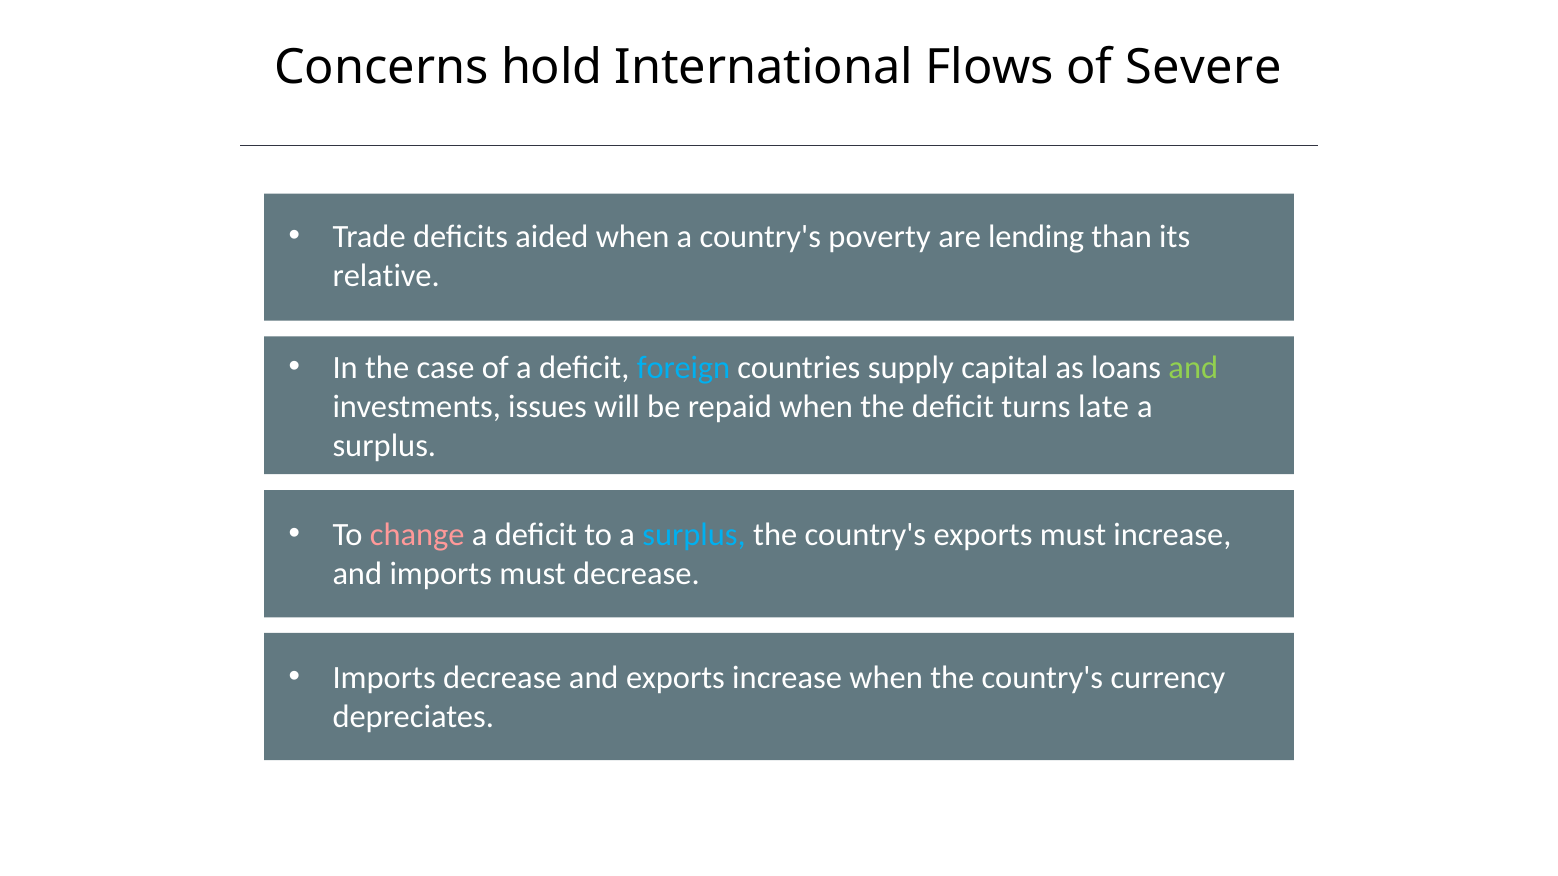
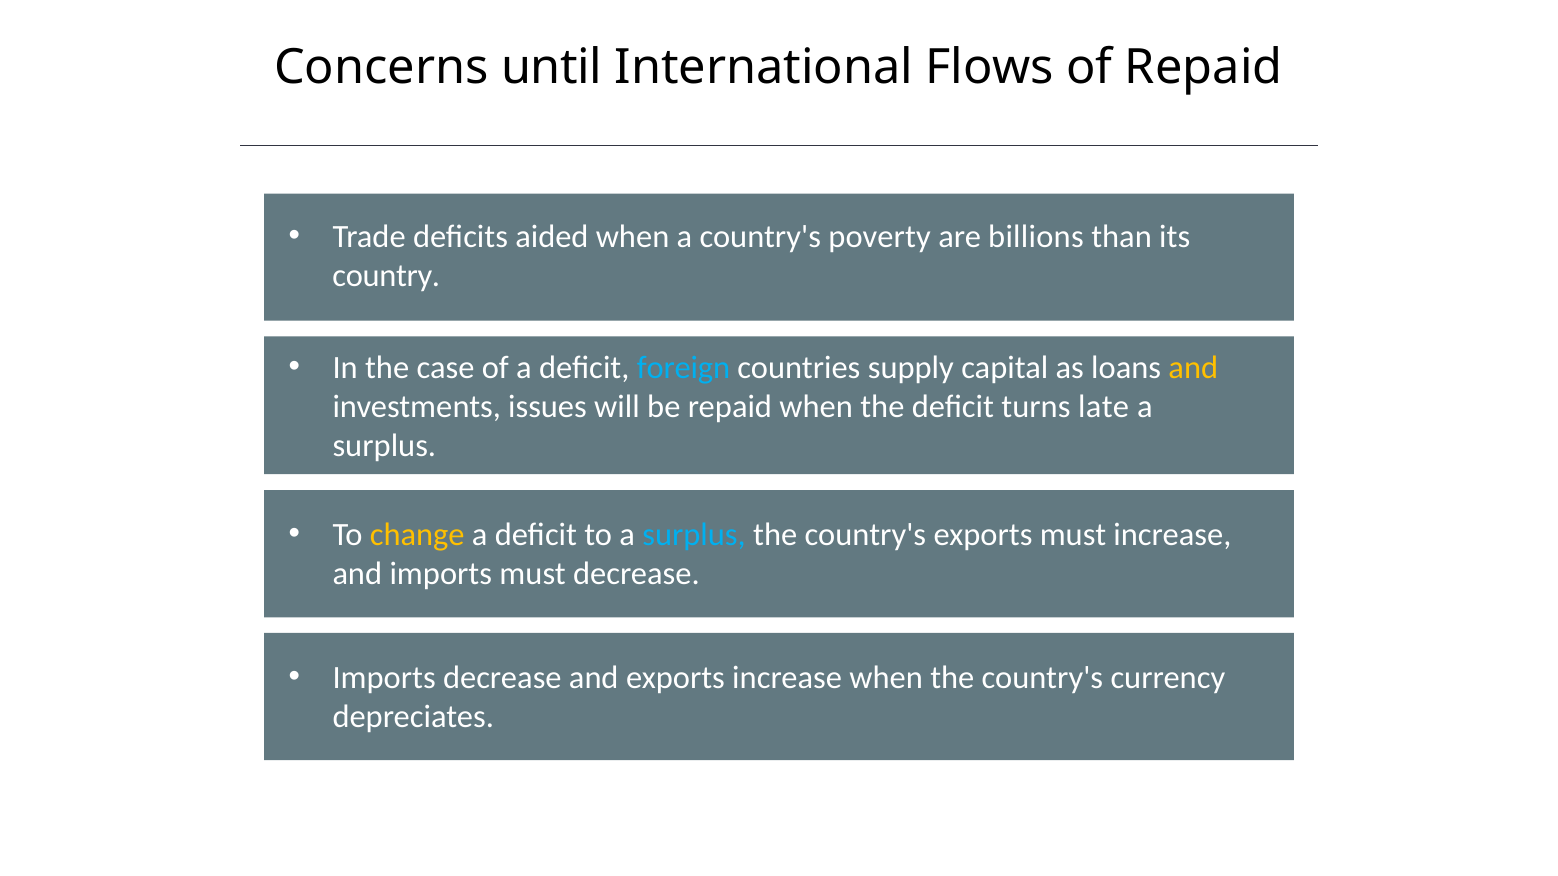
hold: hold -> until
of Severe: Severe -> Repaid
lending: lending -> billions
relative: relative -> country
and at (1193, 368) colour: light green -> yellow
change colour: pink -> yellow
